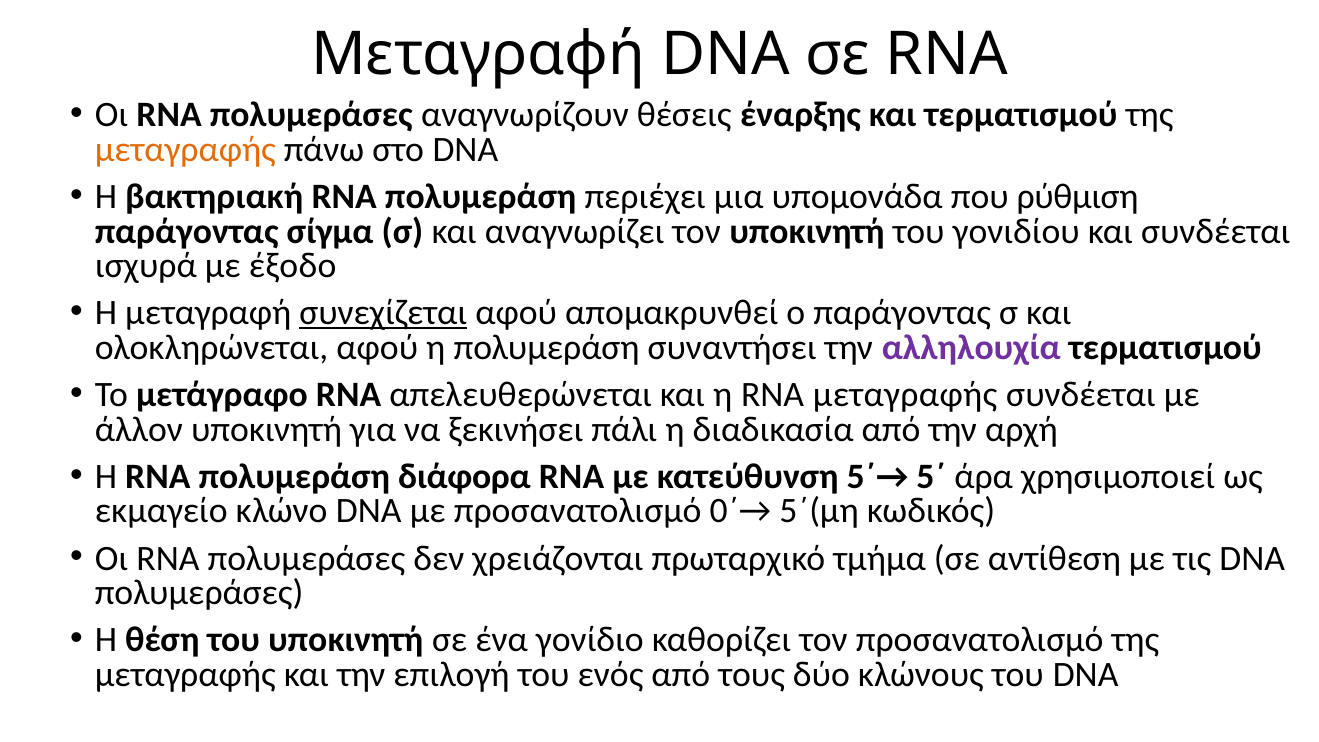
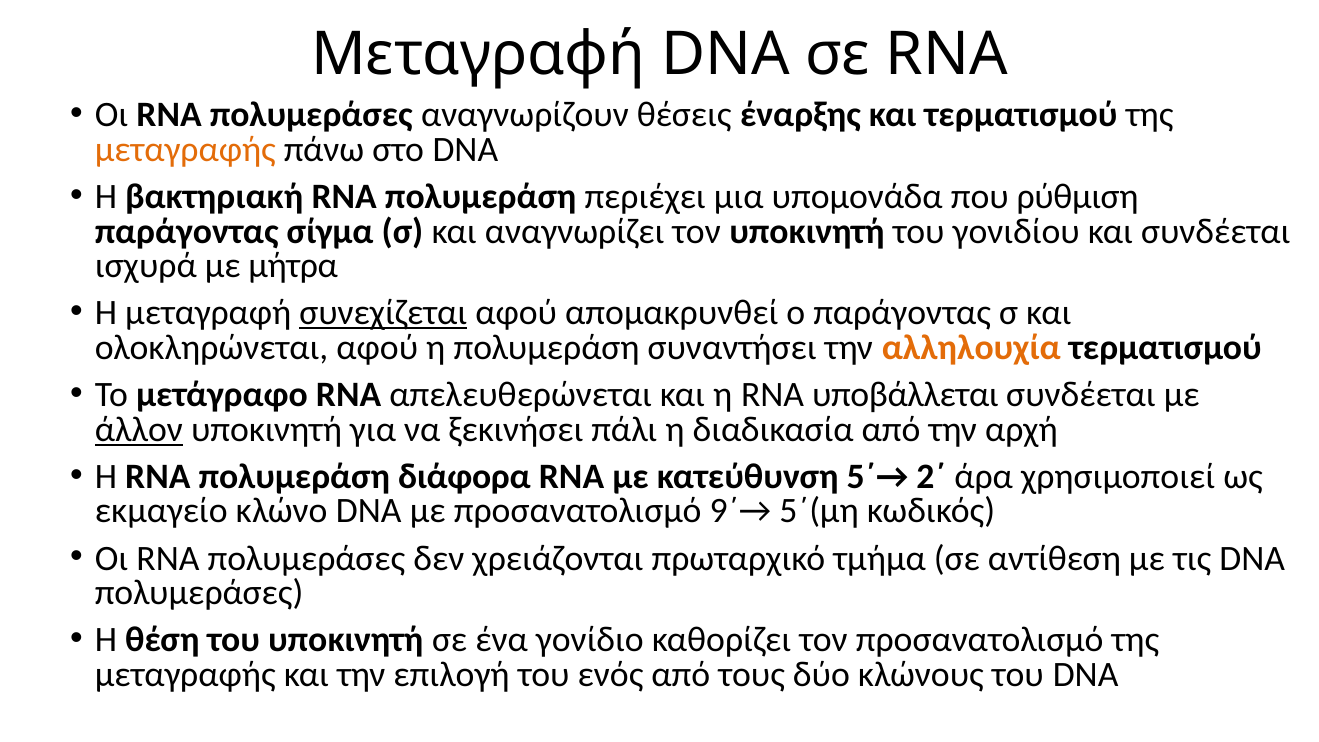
έξοδο: έξοδο -> μήτρα
αλληλουχία colour: purple -> orange
RNA μεταγραφής: μεταγραφής -> υποβάλλεται
άλλον underline: none -> present
5΄: 5΄ -> 2΄
0΄→: 0΄→ -> 9΄→
